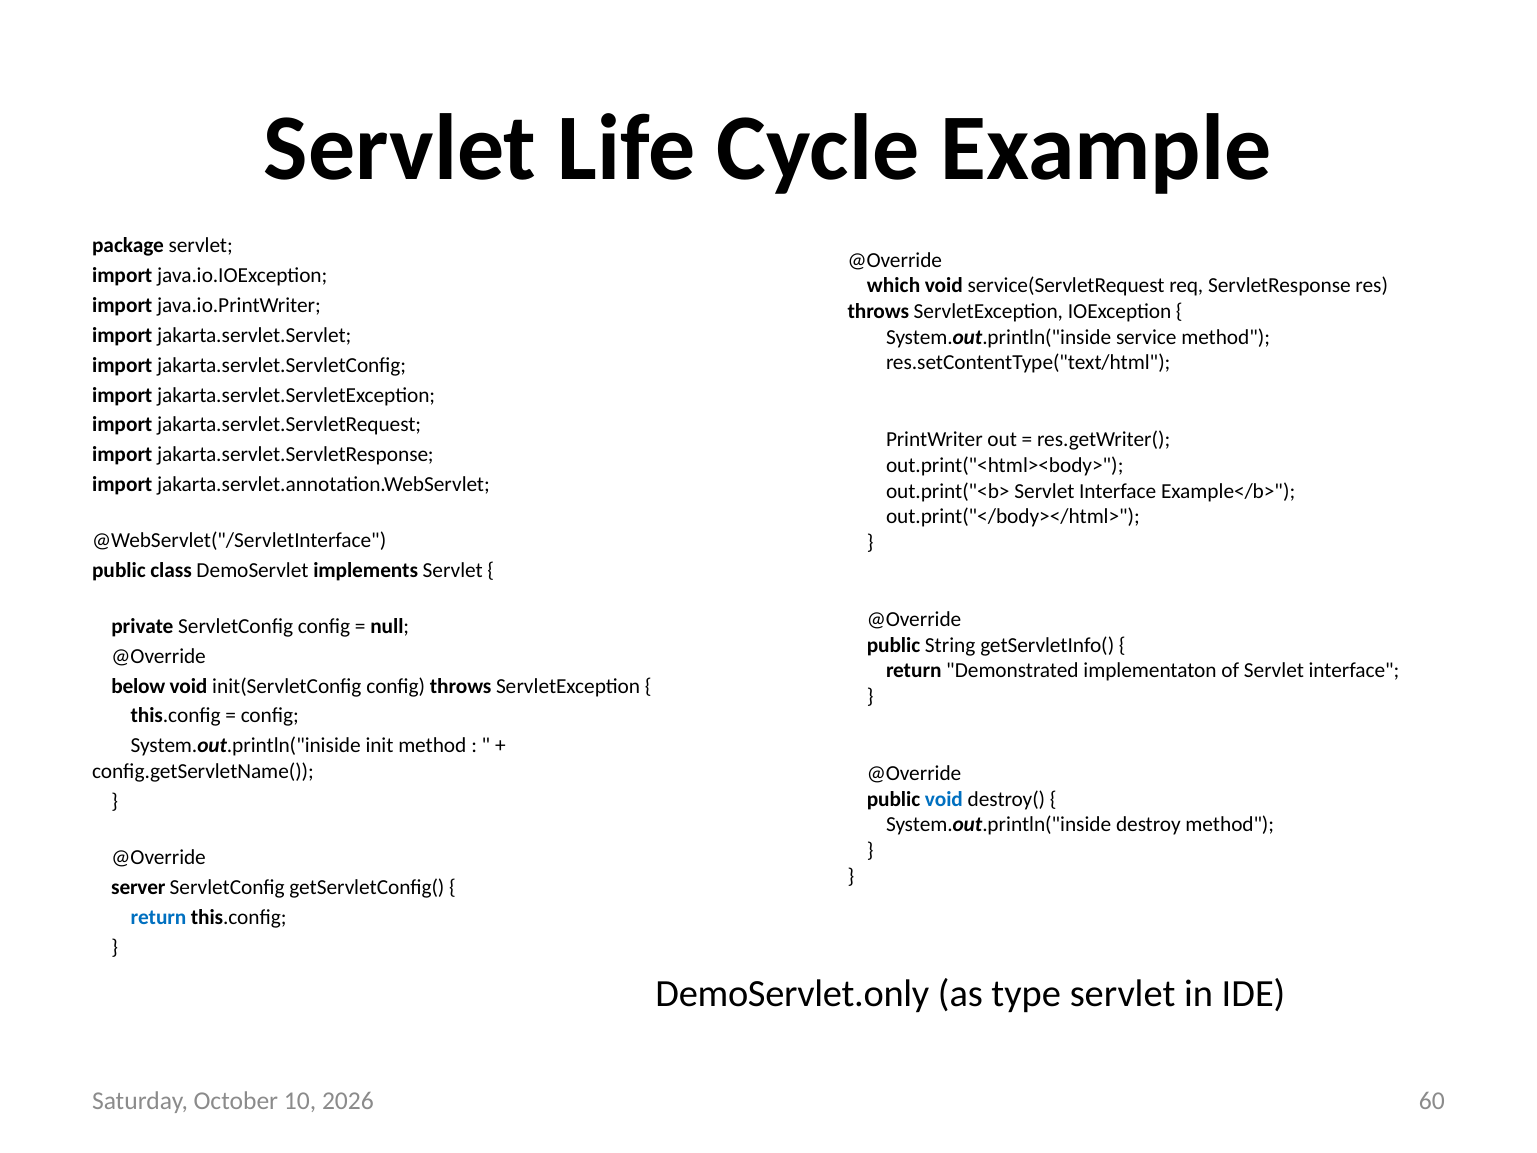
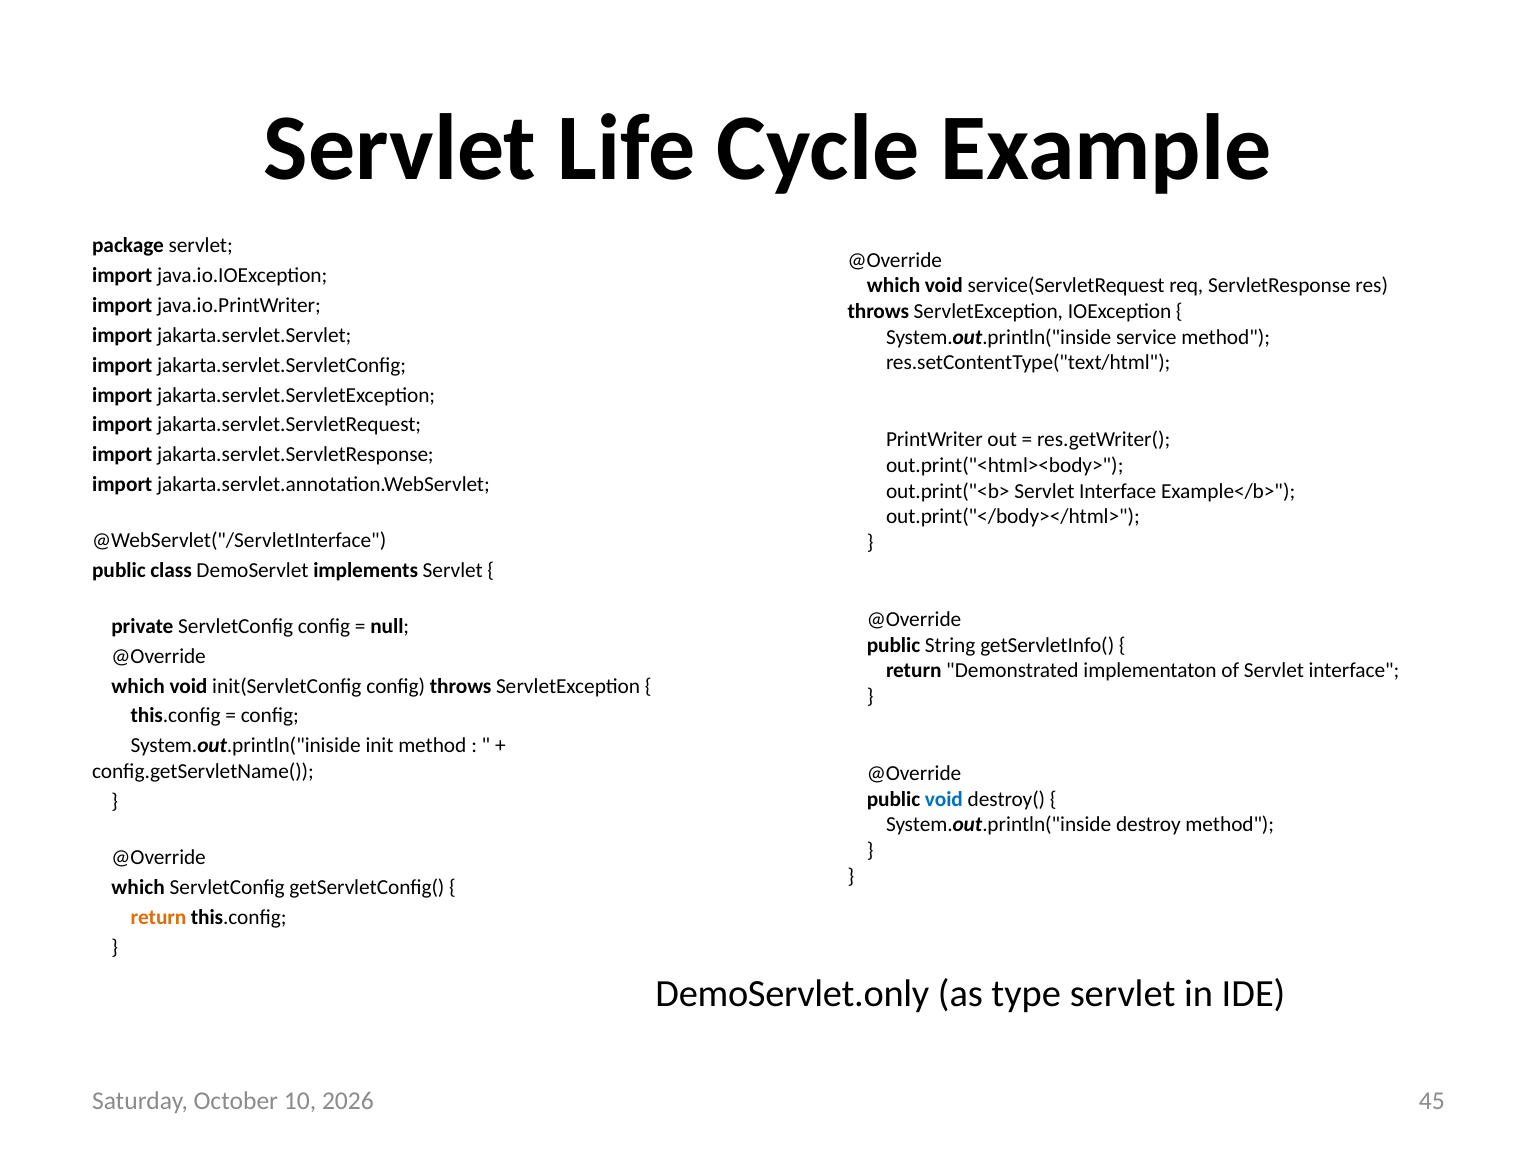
below at (138, 686): below -> which
server at (138, 887): server -> which
return at (158, 917) colour: blue -> orange
60: 60 -> 45
